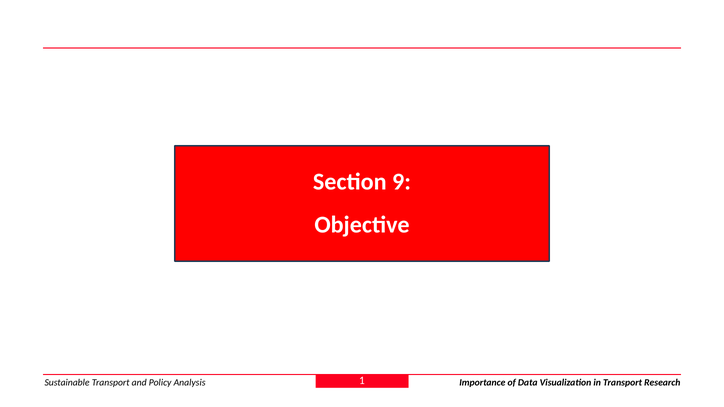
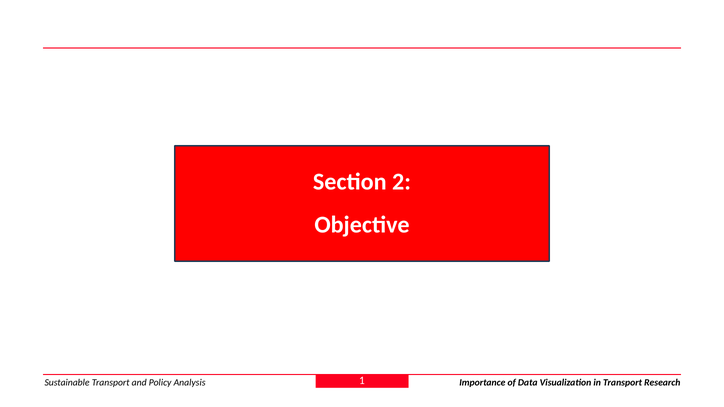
9: 9 -> 2
